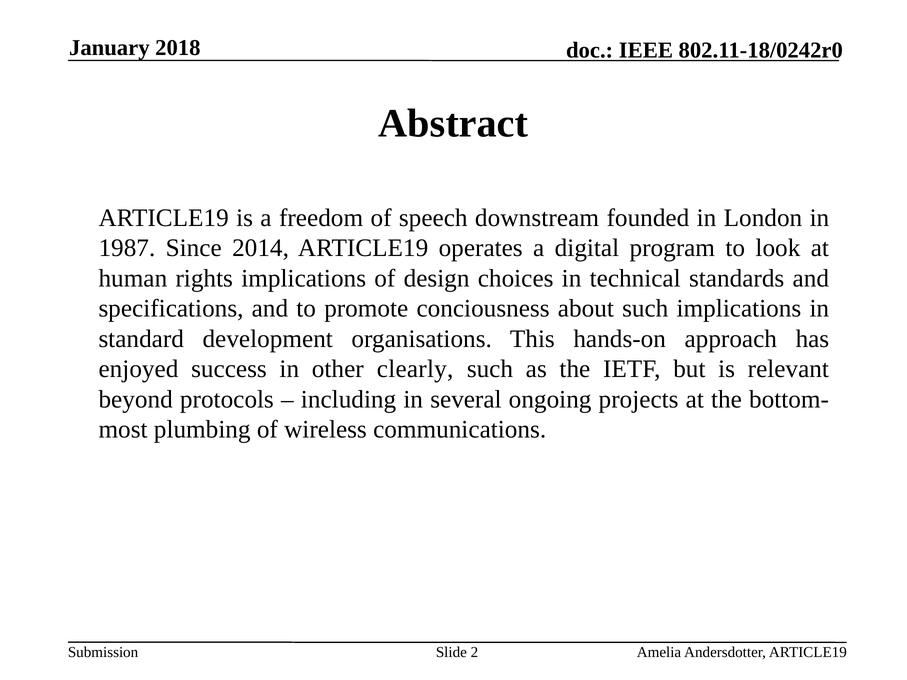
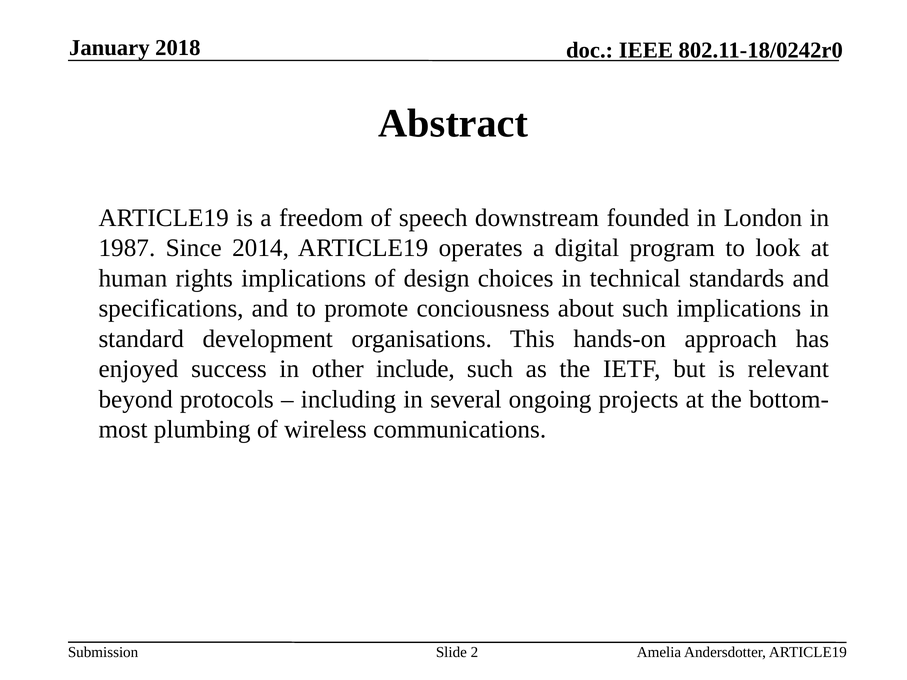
clearly: clearly -> include
